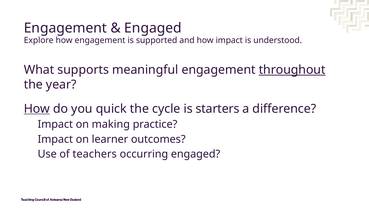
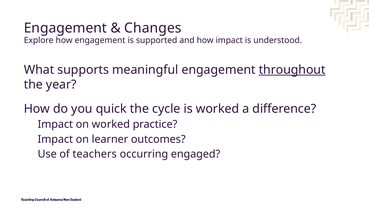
Engaged at (153, 28): Engaged -> Changes
How at (37, 108) underline: present -> none
is starters: starters -> worked
on making: making -> worked
